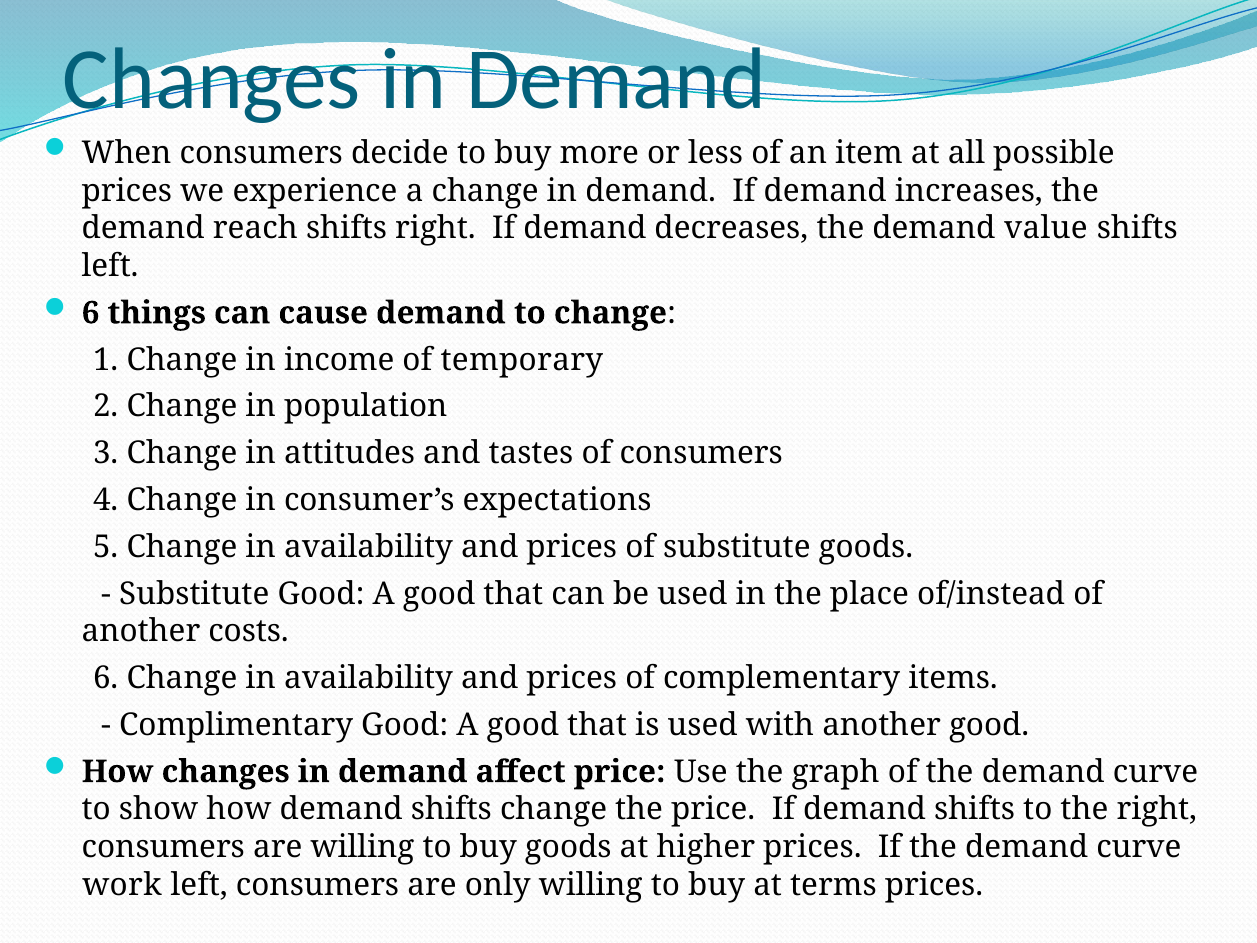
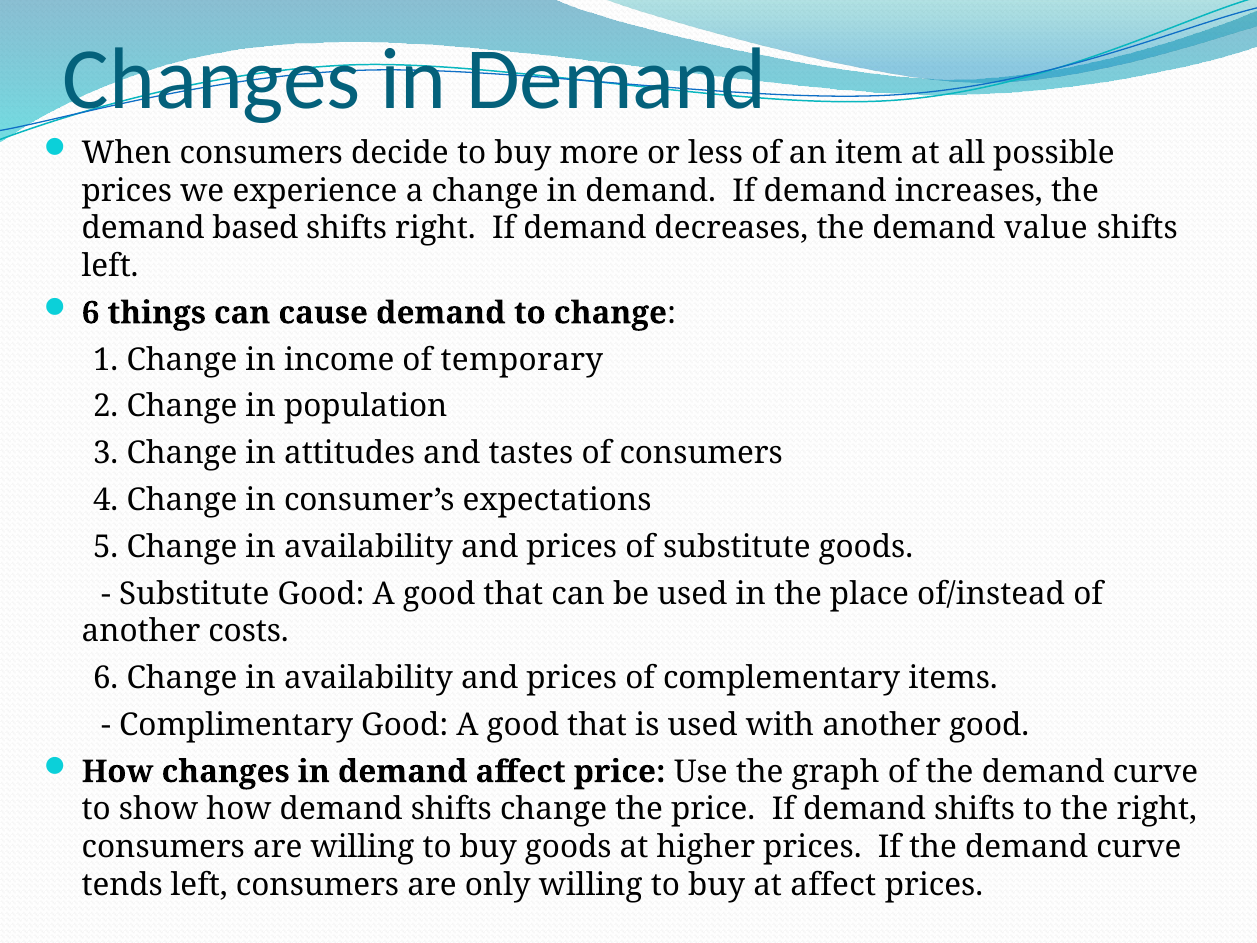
reach: reach -> based
work: work -> tends
at terms: terms -> affect
